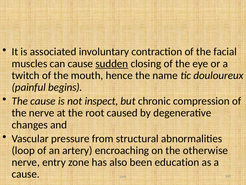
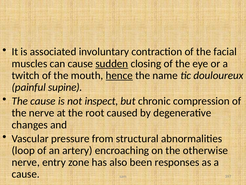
hence underline: none -> present
begins: begins -> supine
education: education -> responses
